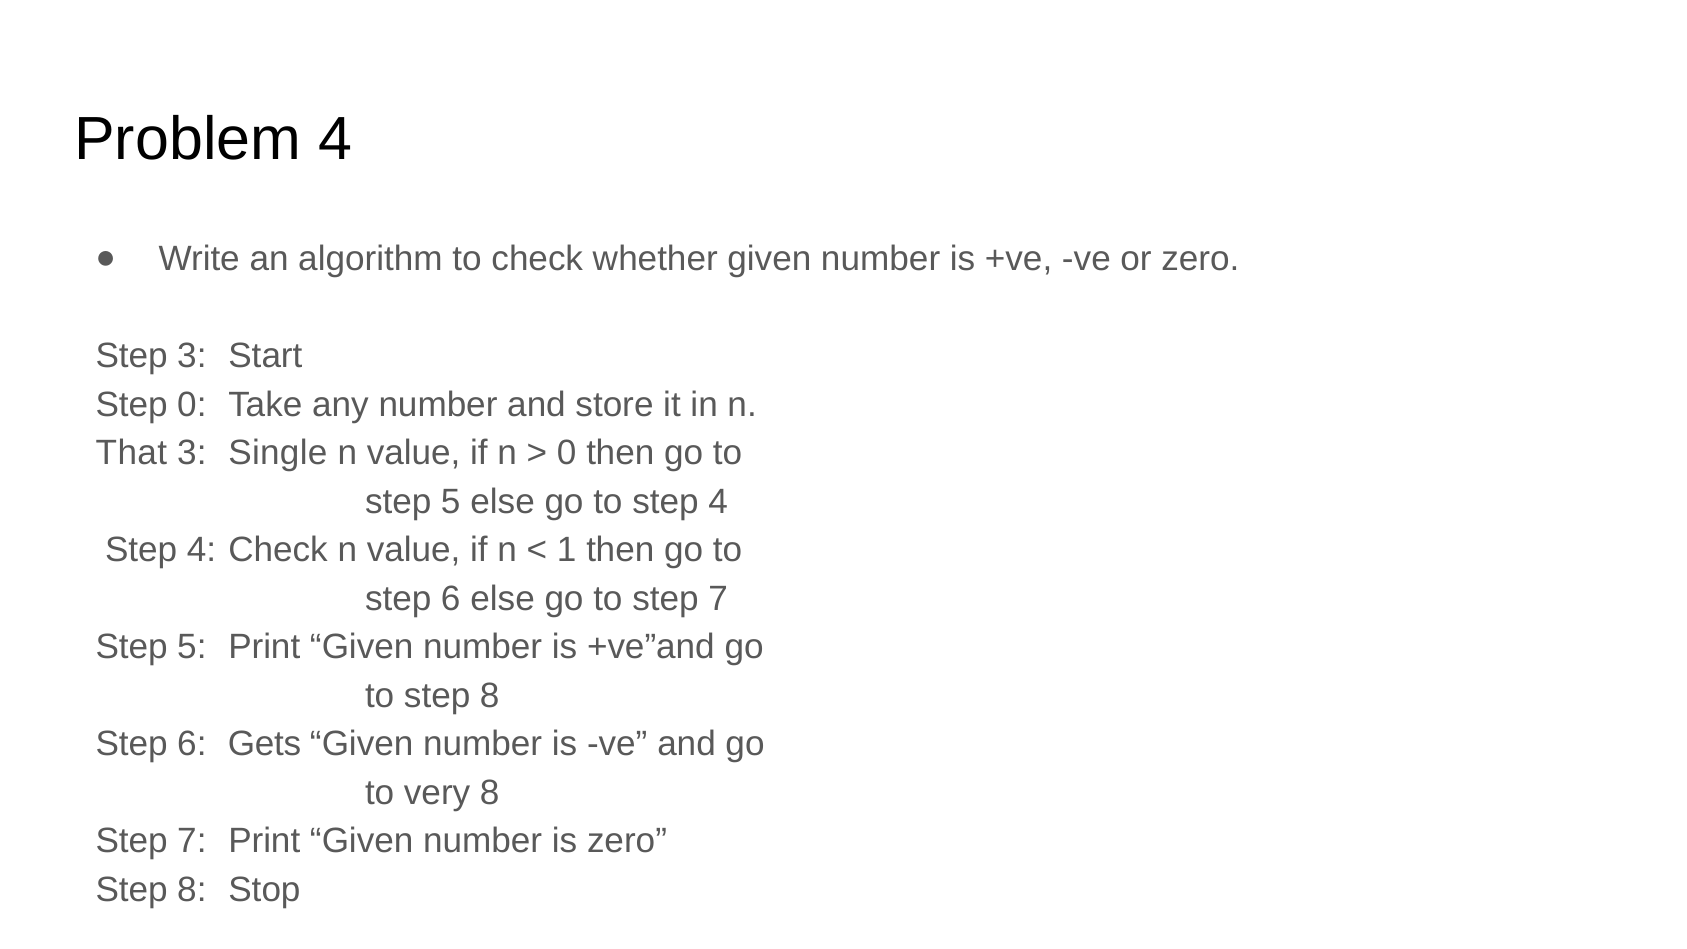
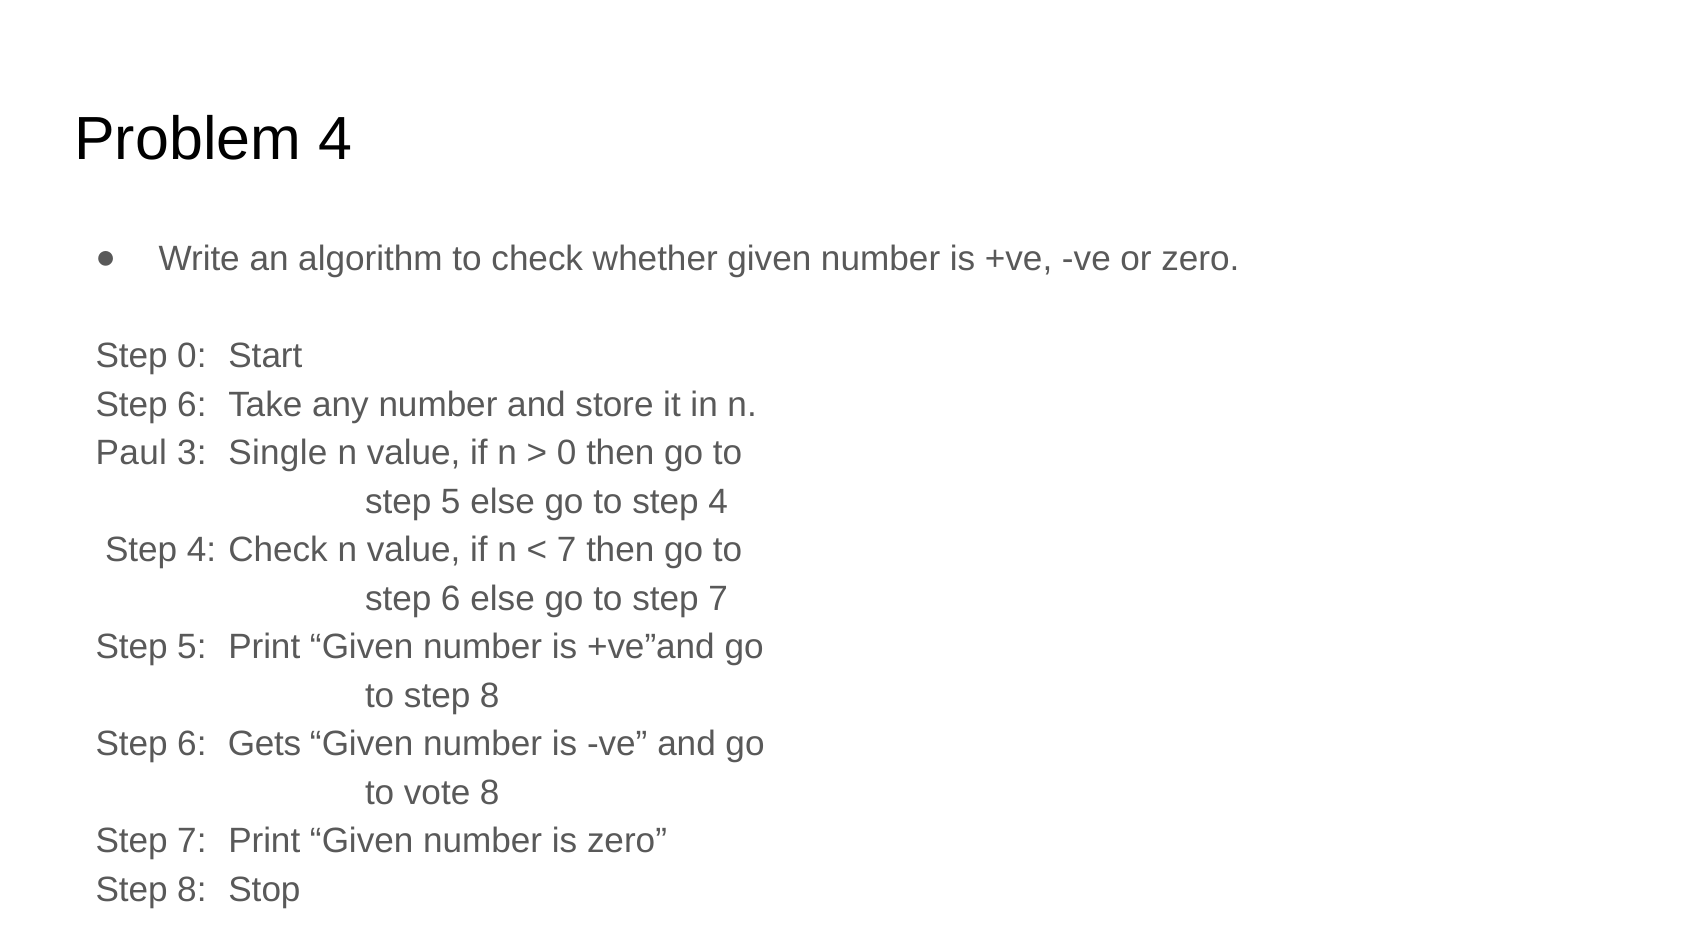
Step 3: 3 -> 0
0 at (192, 405): 0 -> 6
That: That -> Paul
1 at (567, 550): 1 -> 7
very: very -> vote
